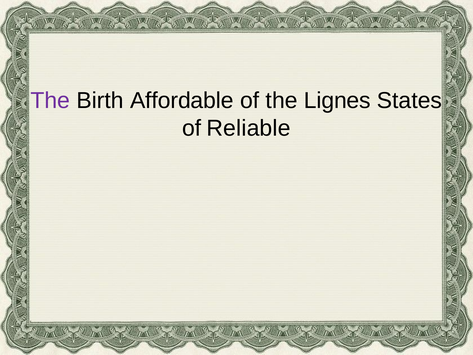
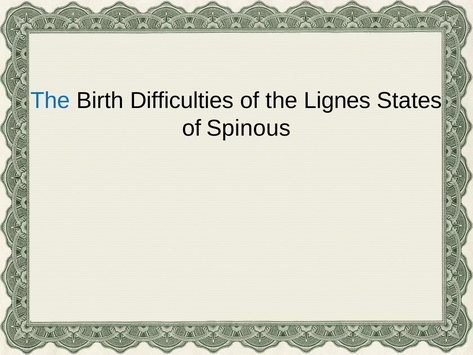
The at (50, 101) colour: purple -> blue
Affordable: Affordable -> Difficulties
Reliable: Reliable -> Spinous
